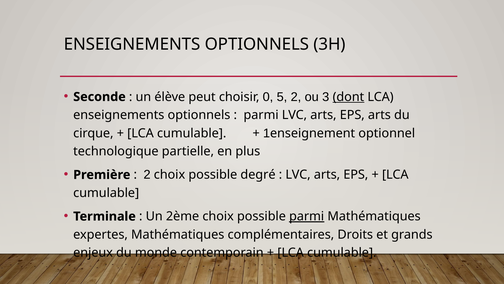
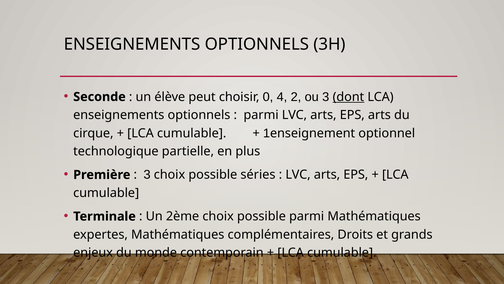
5: 5 -> 4
2 at (147, 174): 2 -> 3
degré: degré -> séries
parmi at (307, 216) underline: present -> none
